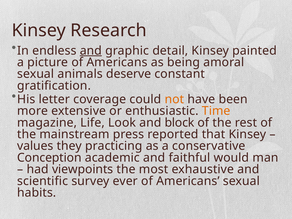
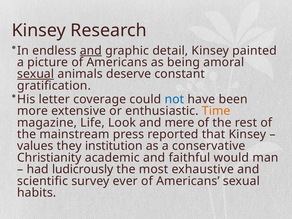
sexual at (36, 74) underline: none -> present
not colour: orange -> blue
block: block -> mere
practicing: practicing -> institution
Conception: Conception -> Christianity
viewpoints: viewpoints -> ludicrously
